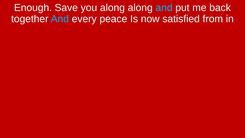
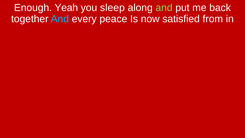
Save: Save -> Yeah
you along: along -> sleep
and at (164, 8) colour: light blue -> light green
